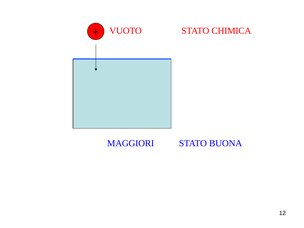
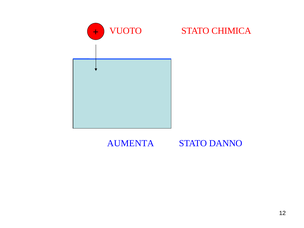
MAGGIORI: MAGGIORI -> AUMENTA
BUONA: BUONA -> DANNO
